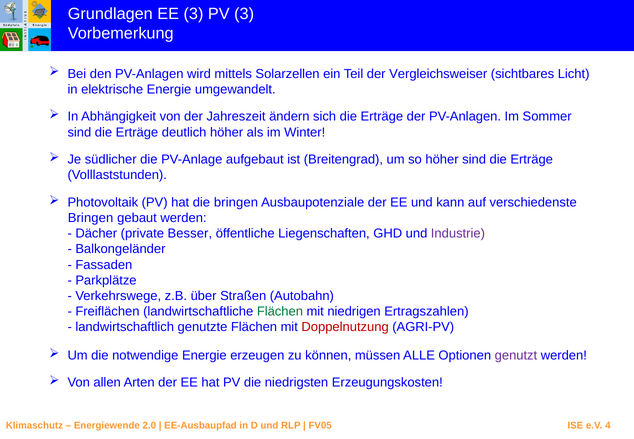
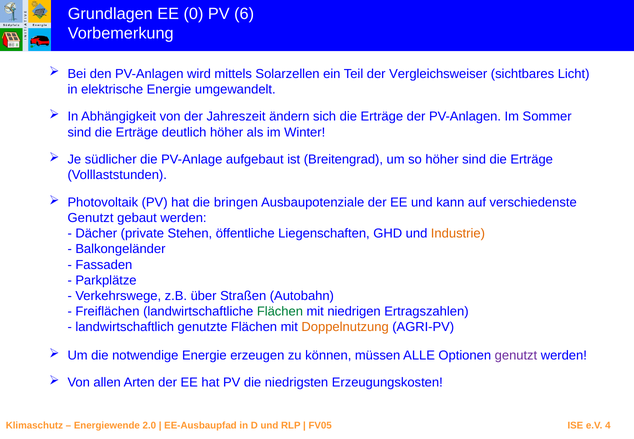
EE 3: 3 -> 0
PV 3: 3 -> 6
Bringen at (91, 218): Bringen -> Genutzt
Besser: Besser -> Stehen
Industrie colour: purple -> orange
Doppelnutzung colour: red -> orange
